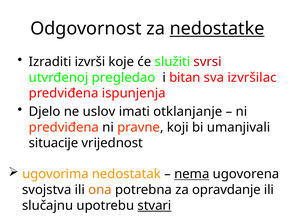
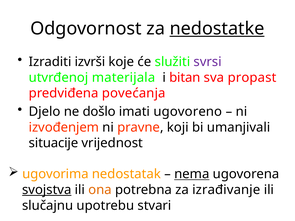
svrsi colour: red -> purple
pregledao: pregledao -> materijala
izvršilac: izvršilac -> propast
ispunjenja: ispunjenja -> povećanja
uslov: uslov -> došlo
otklanjanje: otklanjanje -> ugovoreno
predviđena at (64, 127): predviđena -> izvođenjem
svojstva underline: none -> present
opravdanje: opravdanje -> izrađivanje
stvari underline: present -> none
